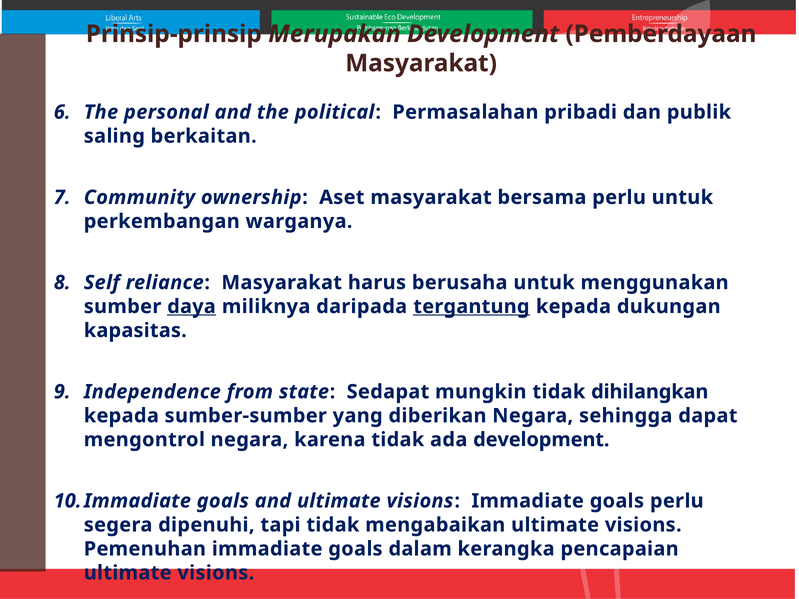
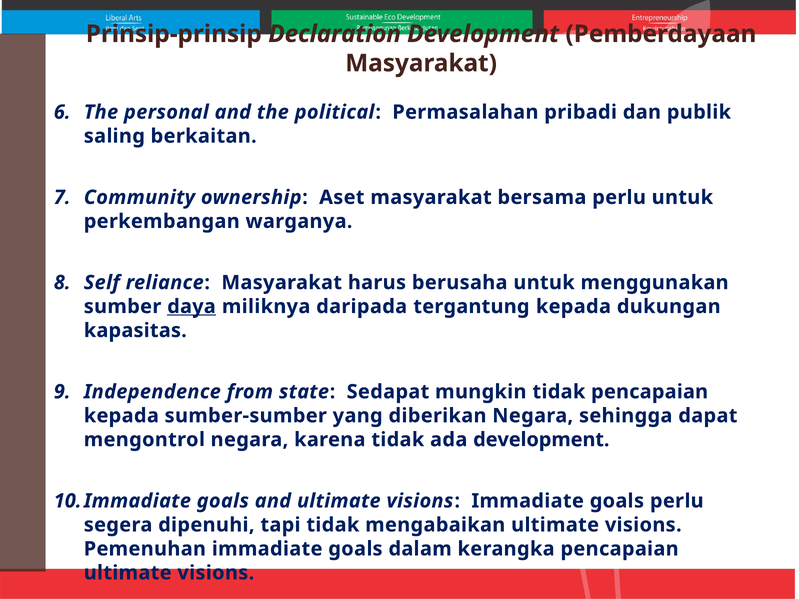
Merupakan: Merupakan -> Declaration
tergantung underline: present -> none
tidak dihilangkan: dihilangkan -> pencapaian
